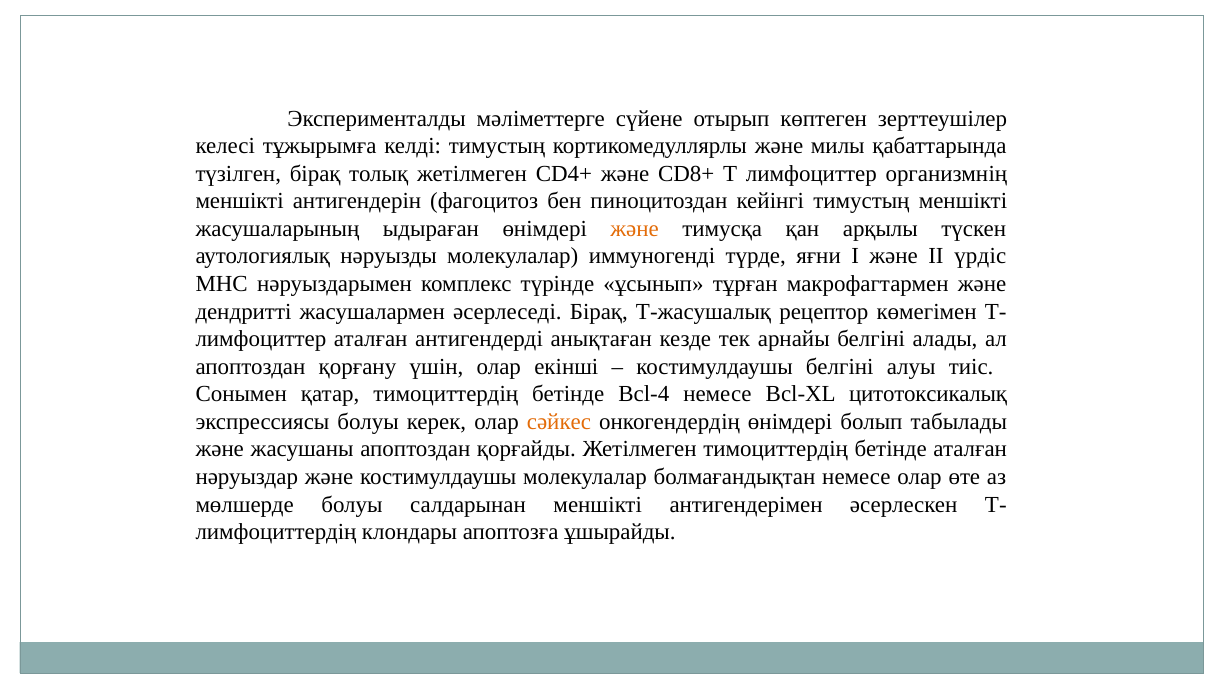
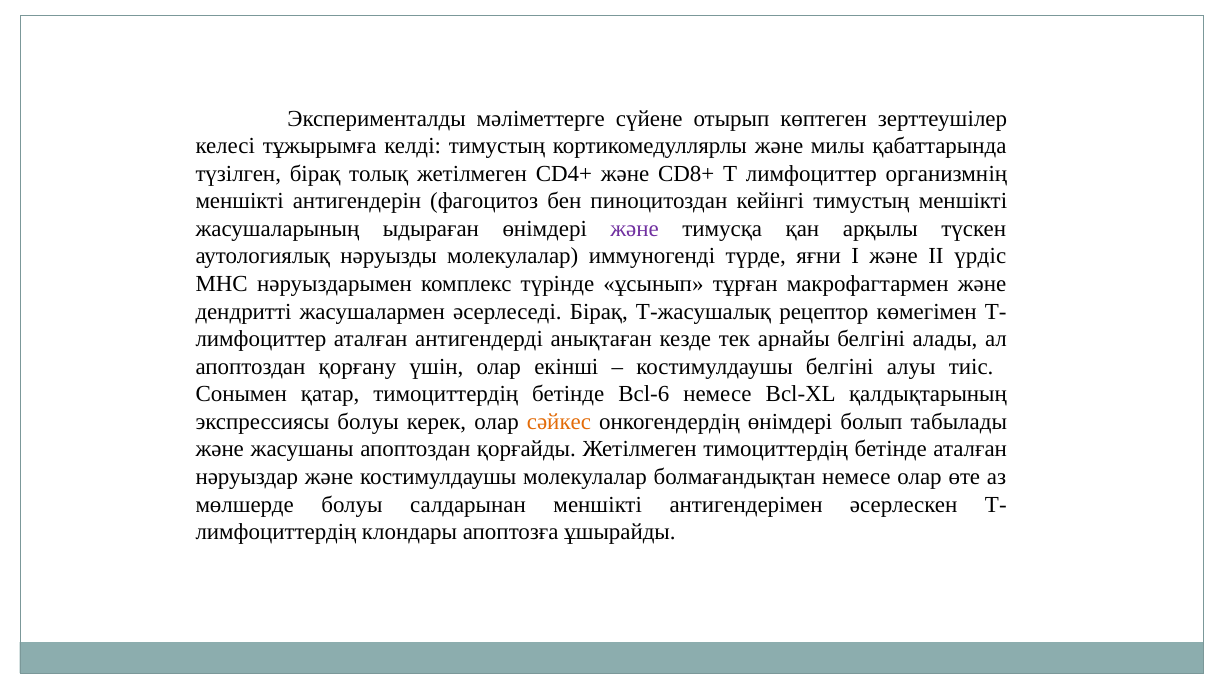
және at (635, 229) colour: orange -> purple
Bcl-4: Bcl-4 -> Bcl-6
цитотоксикалық: цитотоксикалық -> қалдықтарының
